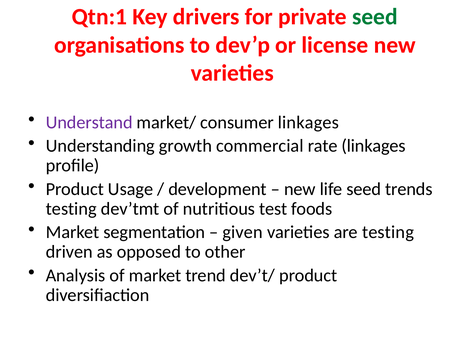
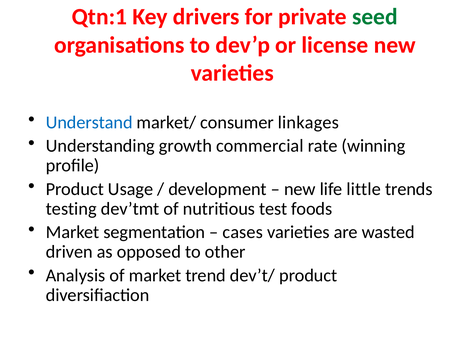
Understand colour: purple -> blue
rate linkages: linkages -> winning
life seed: seed -> little
given: given -> cases
are testing: testing -> wasted
